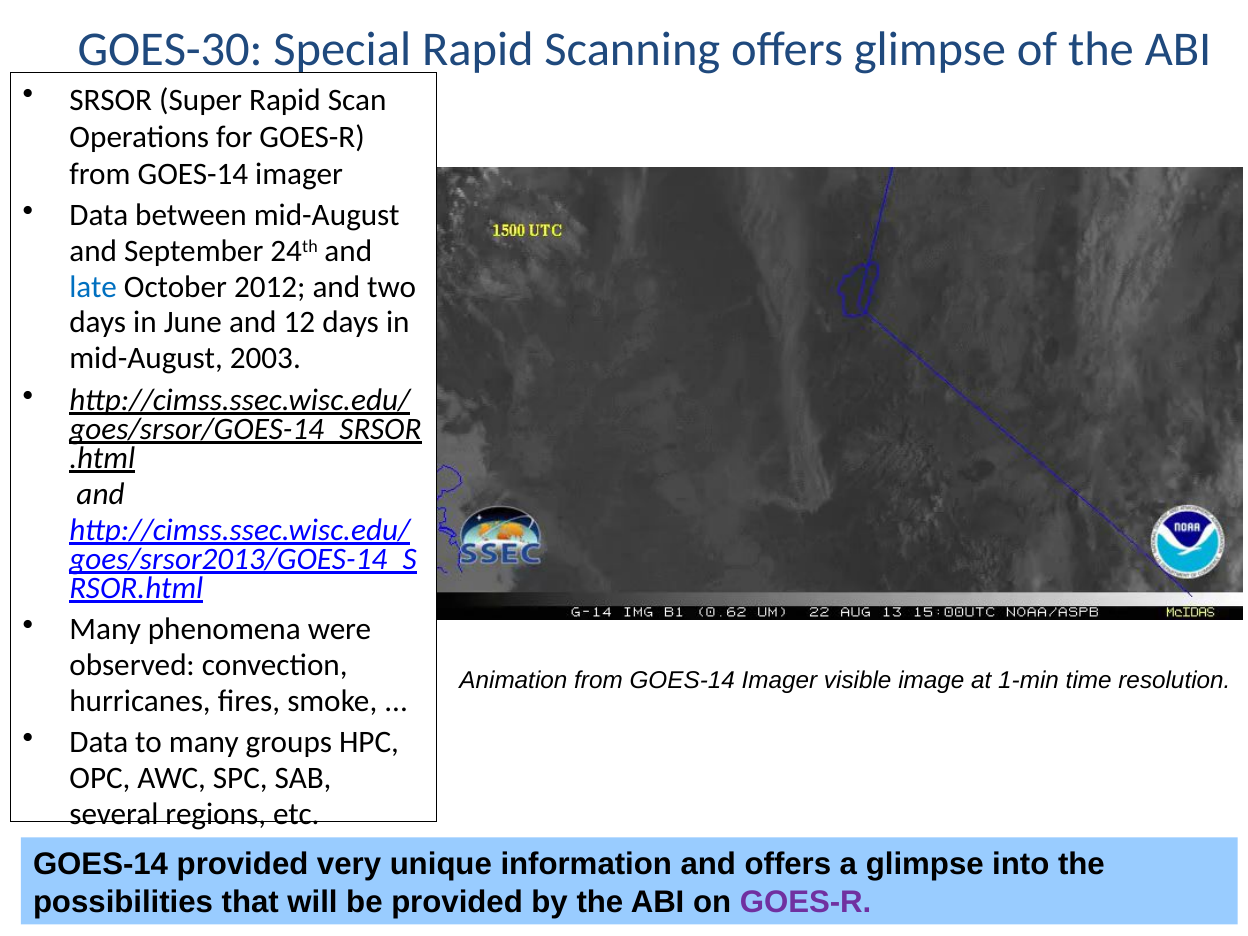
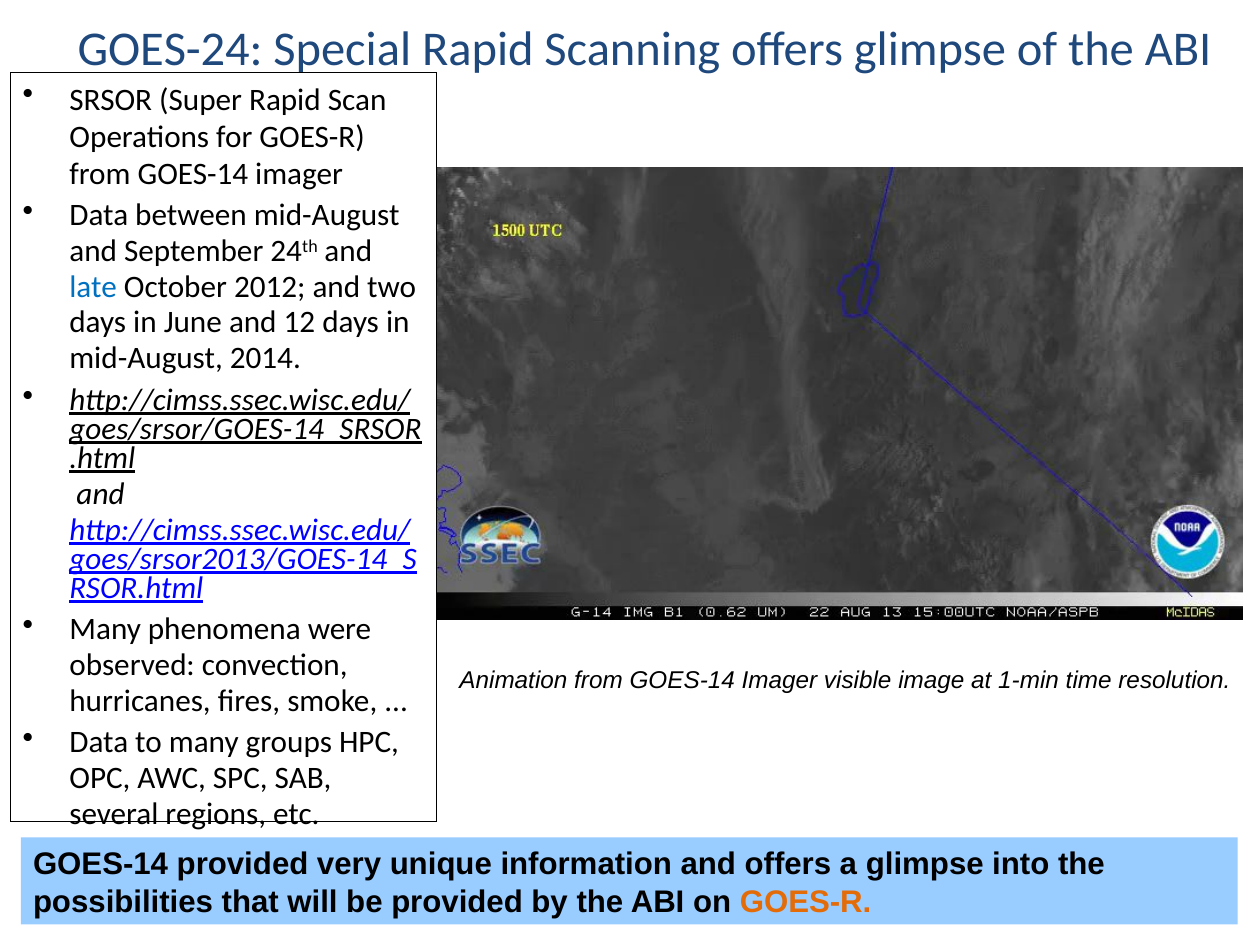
GOES-30: GOES-30 -> GOES-24
2003: 2003 -> 2014
GOES-R at (806, 902) colour: purple -> orange
